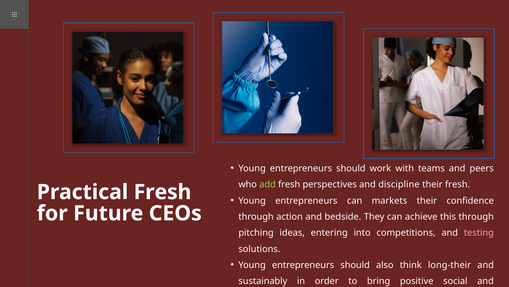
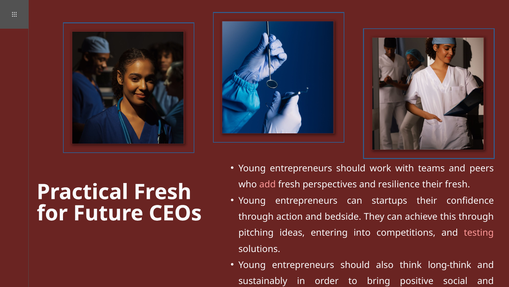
add colour: light green -> pink
discipline: discipline -> resilience
markets: markets -> startups
long-their: long-their -> long-think
